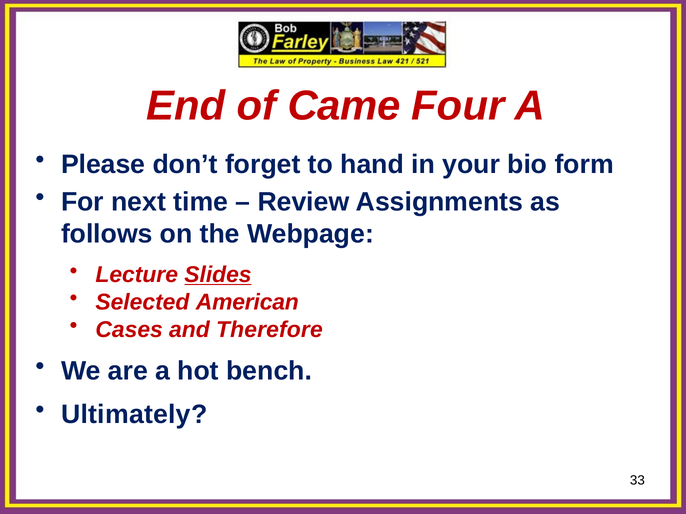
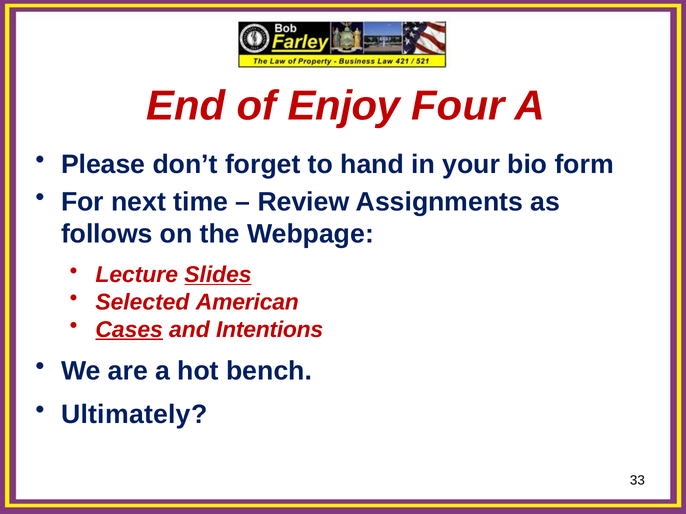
Came: Came -> Enjoy
Cases underline: none -> present
Therefore: Therefore -> Intentions
